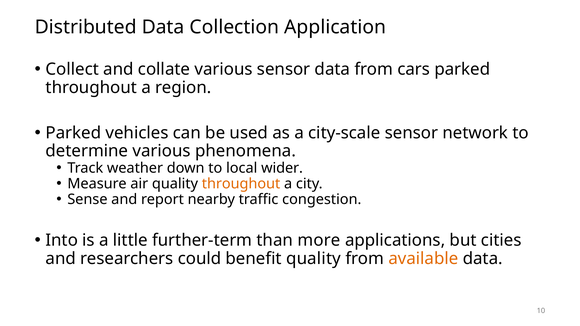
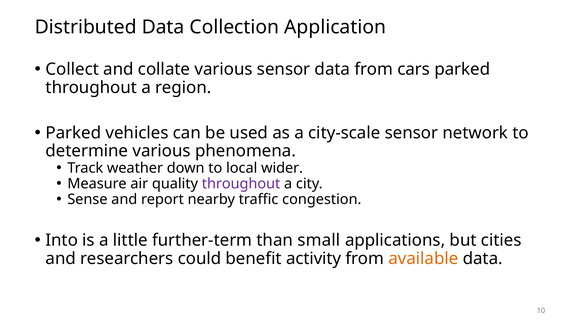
throughout at (241, 184) colour: orange -> purple
more: more -> small
benefit quality: quality -> activity
